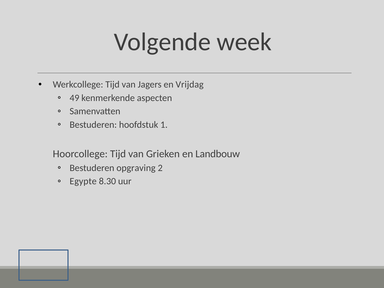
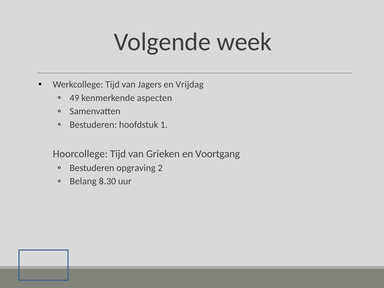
Landbouw: Landbouw -> Voortgang
Egypte: Egypte -> Belang
